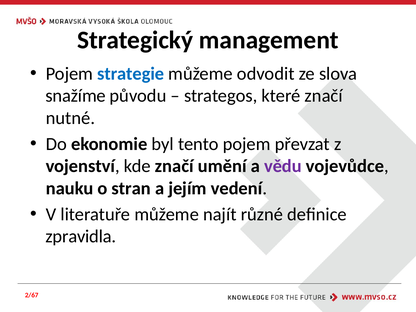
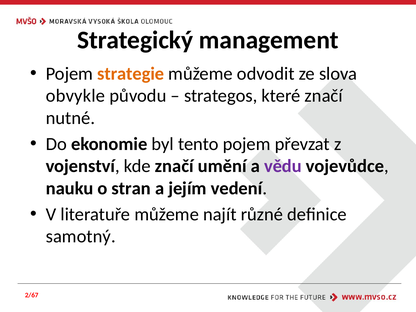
strategie colour: blue -> orange
snažíme: snažíme -> obvykle
zpravidla: zpravidla -> samotný
